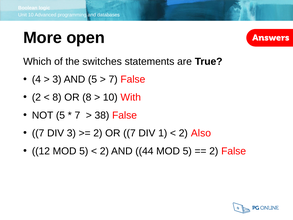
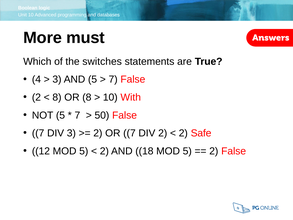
open: open -> must
38: 38 -> 50
DIV 1: 1 -> 2
Also: Also -> Safe
44: 44 -> 18
